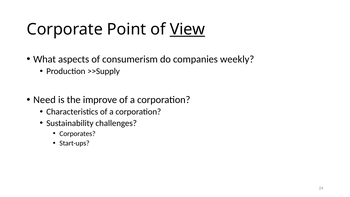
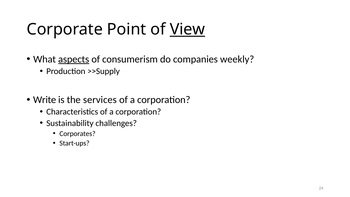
aspects underline: none -> present
Need: Need -> Write
improve: improve -> services
